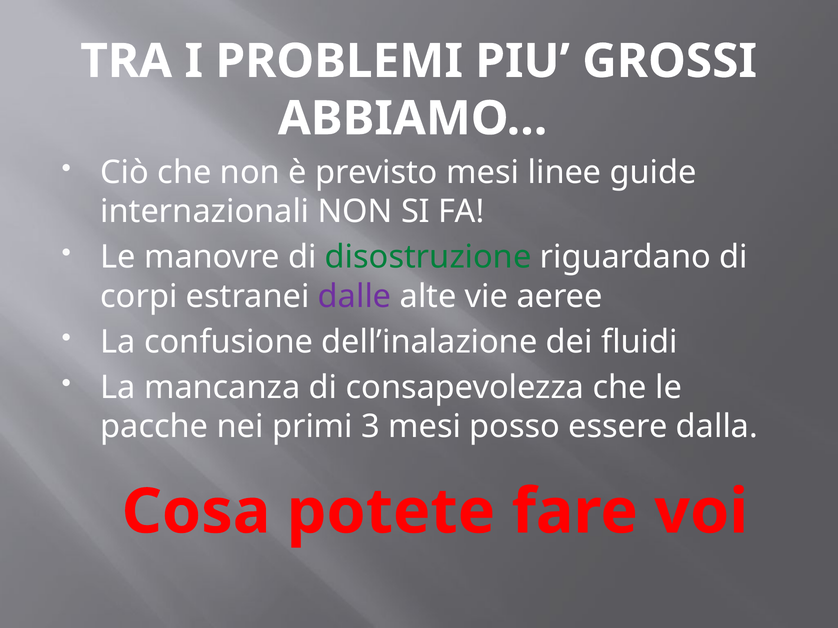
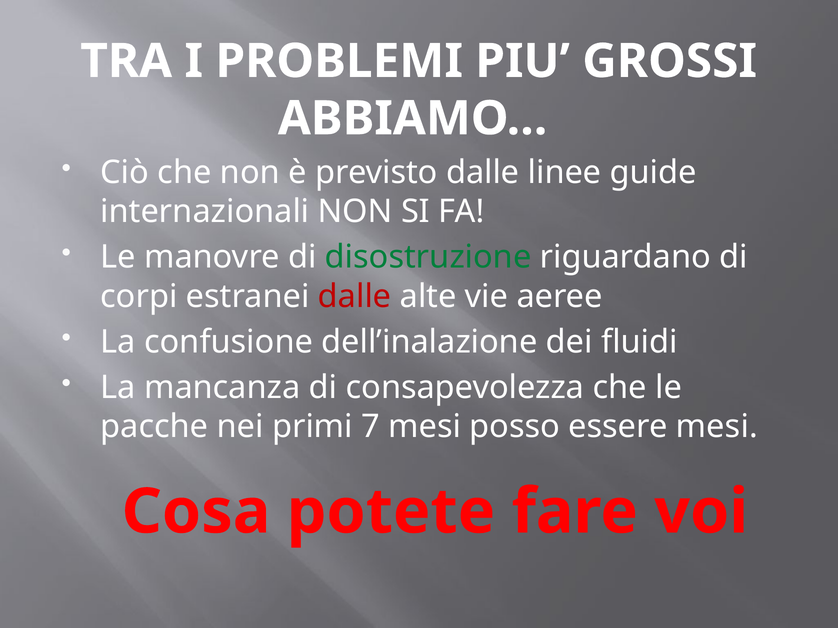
previsto mesi: mesi -> dalle
dalle at (355, 297) colour: purple -> red
3: 3 -> 7
essere dalla: dalla -> mesi
